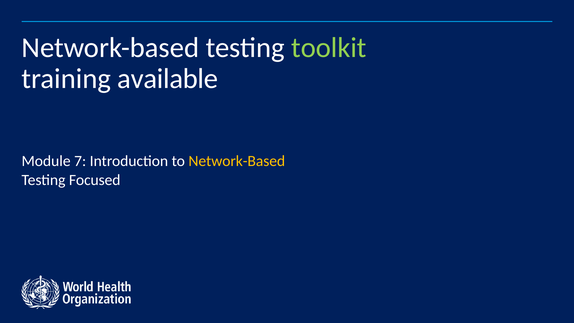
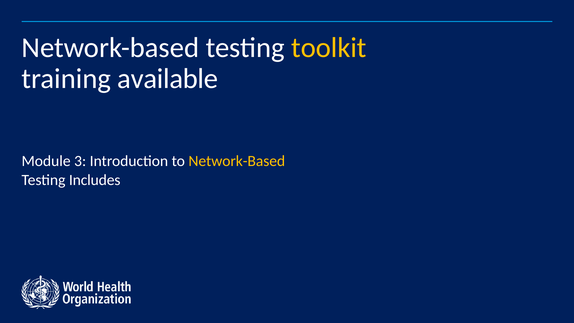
toolkit colour: light green -> yellow
7: 7 -> 3
Focused: Focused -> Includes
